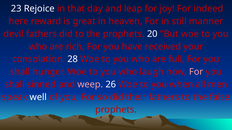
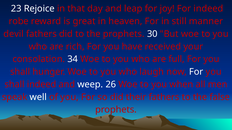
here: here -> robe
20: 20 -> 30
28: 28 -> 34
For at (196, 72) colour: pink -> white
shall sinned: sinned -> indeed
weep colour: pink -> white
